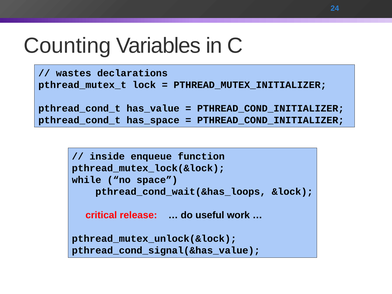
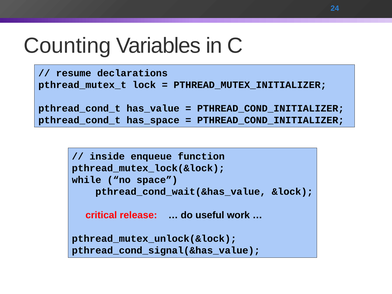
wastes: wastes -> resume
pthread_cond_wait(&has_loops: pthread_cond_wait(&has_loops -> pthread_cond_wait(&has_value
